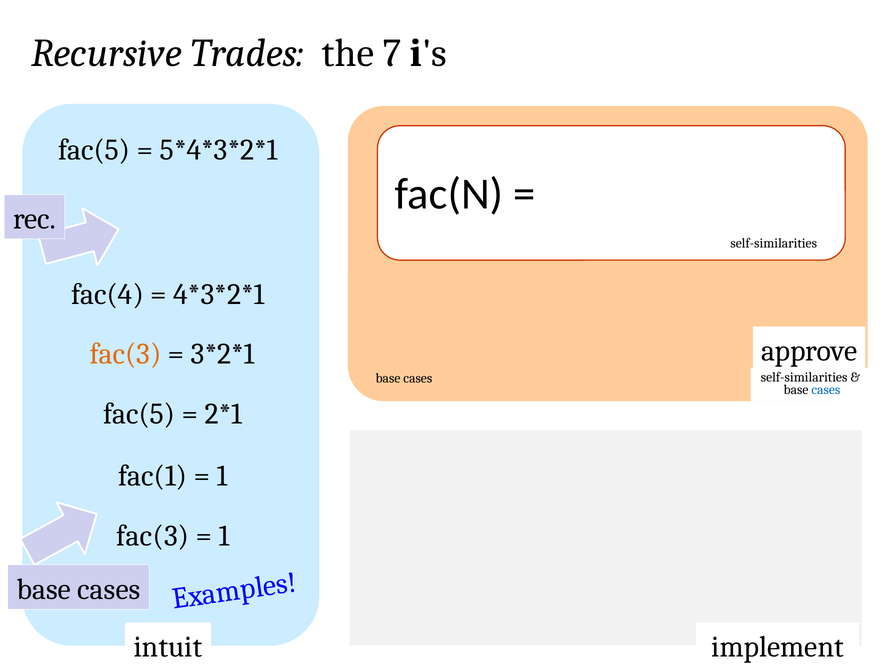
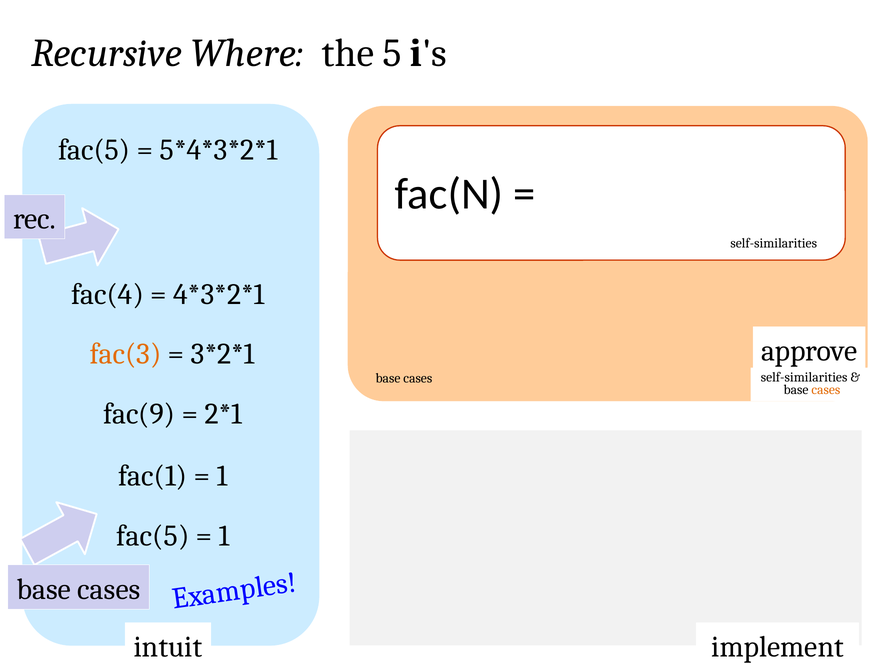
Trades: Trades -> Where
7: 7 -> 5
cases at (826, 390) colour: blue -> orange
fac(5 at (139, 414): fac(5 -> fac(9
fac(3 at (153, 536): fac(3 -> fac(5
